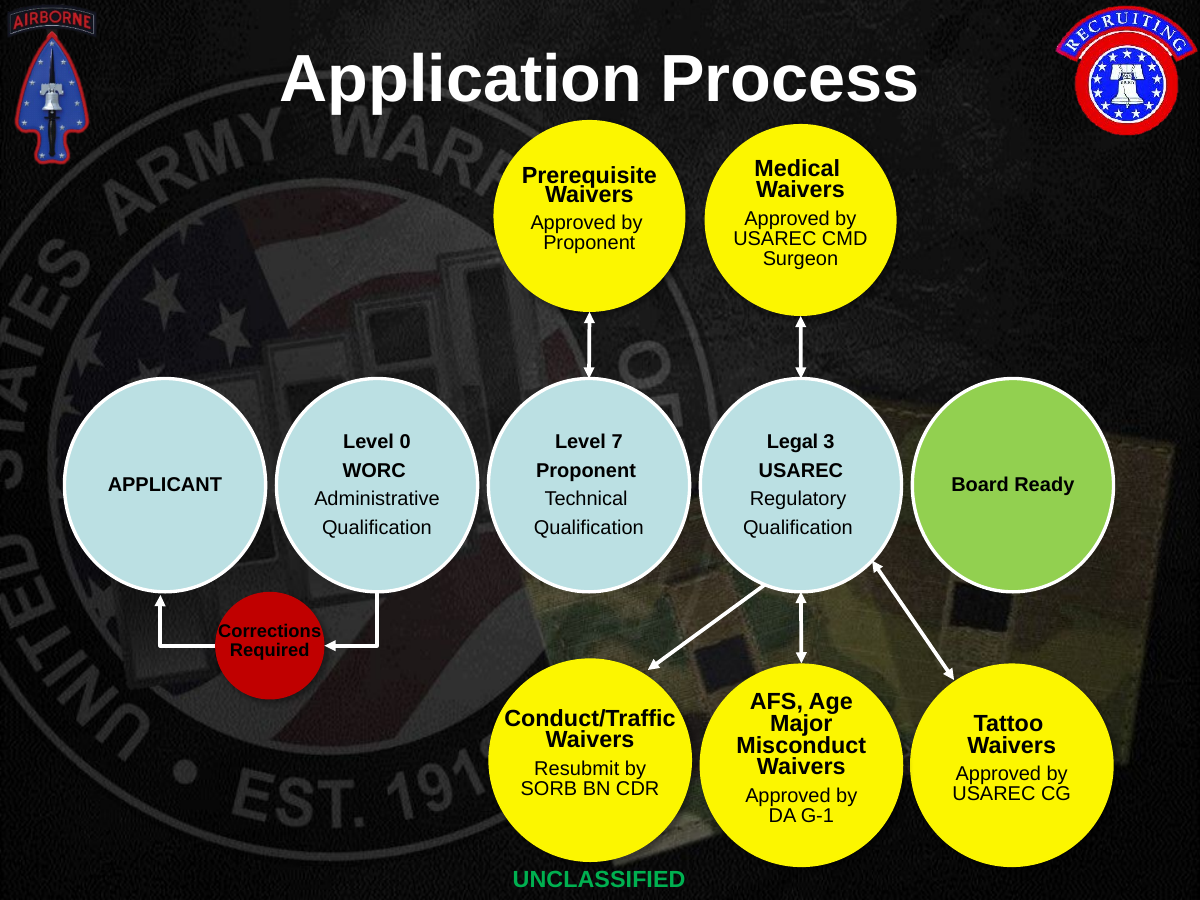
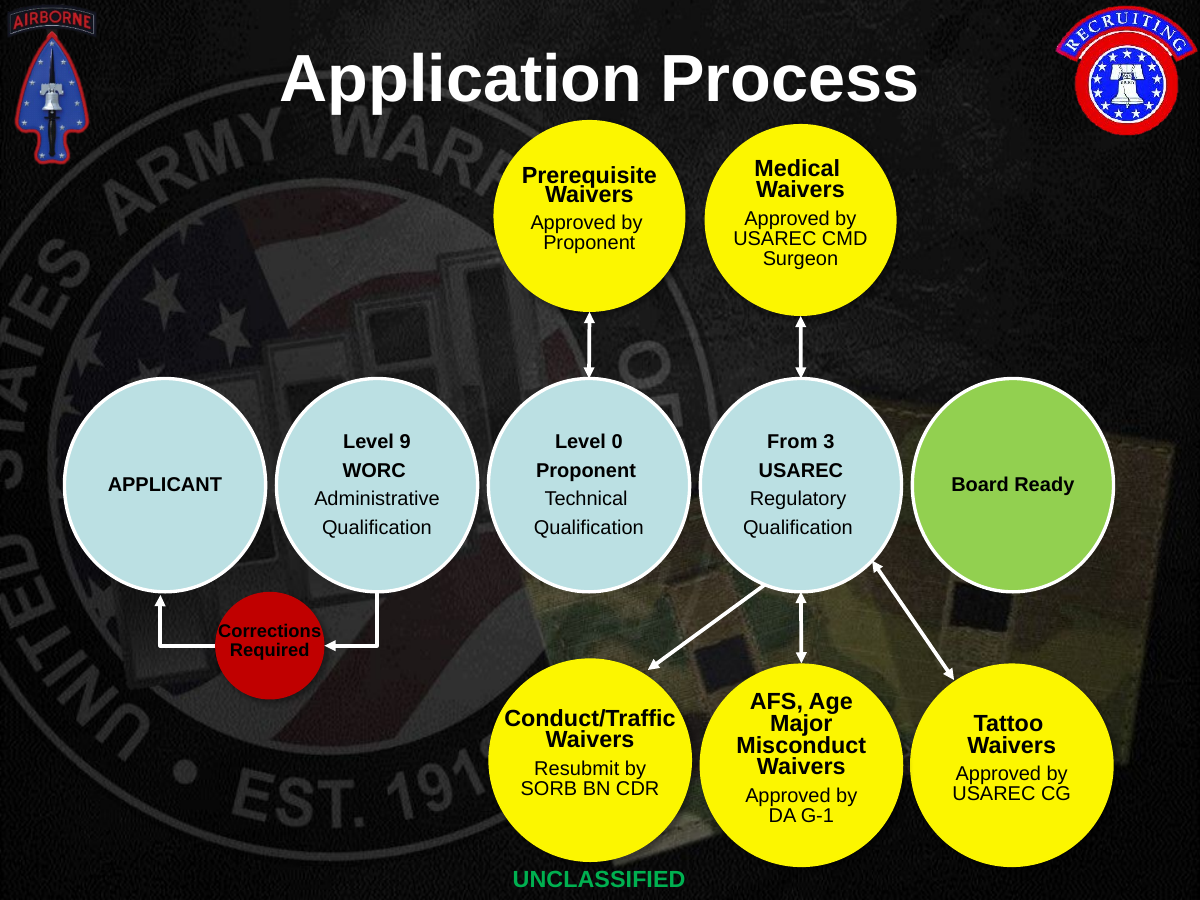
0: 0 -> 9
7: 7 -> 0
Legal: Legal -> From
